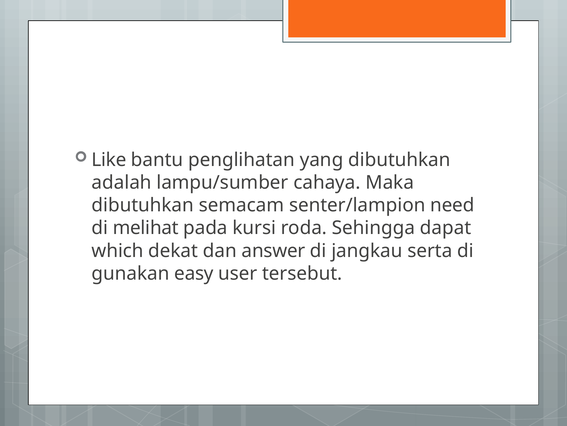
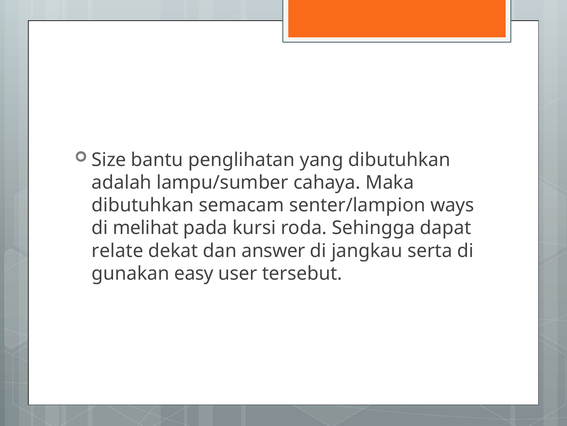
Like: Like -> Size
need: need -> ways
which: which -> relate
